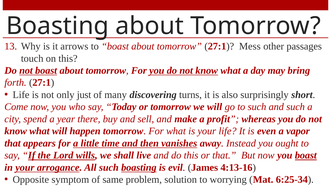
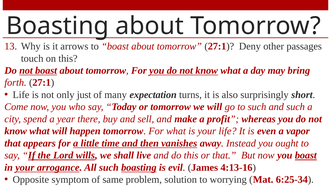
Mess: Mess -> Deny
discovering: discovering -> expectation
